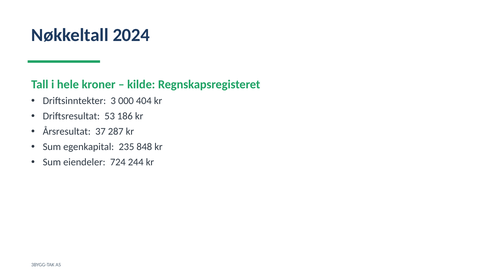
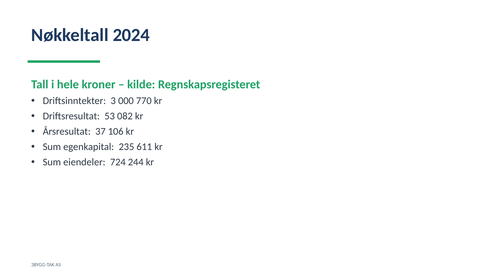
404: 404 -> 770
186: 186 -> 082
287: 287 -> 106
848: 848 -> 611
